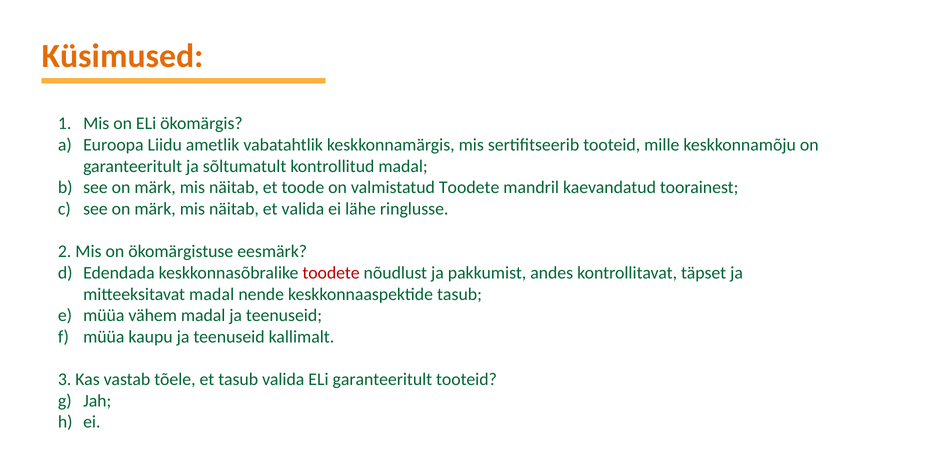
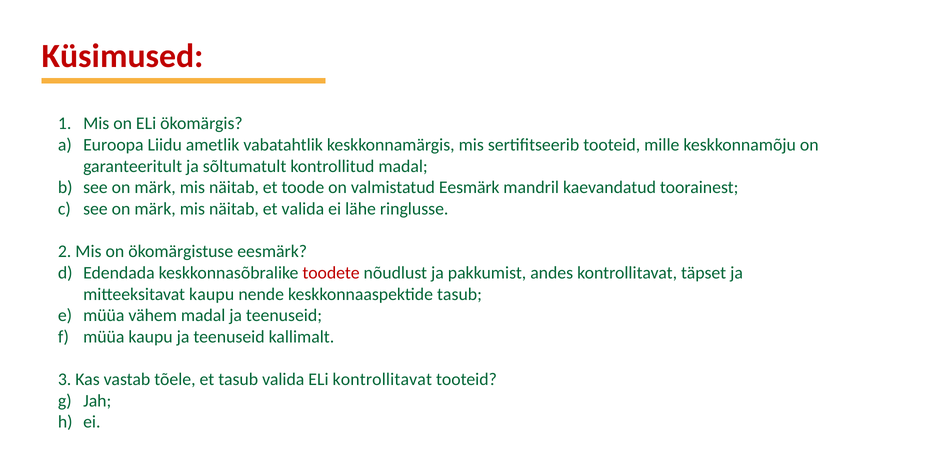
Küsimused colour: orange -> red
valmistatud Toodete: Toodete -> Eesmärk
mitteeksitavat madal: madal -> kaupu
ELi garanteeritult: garanteeritult -> kontrollitavat
